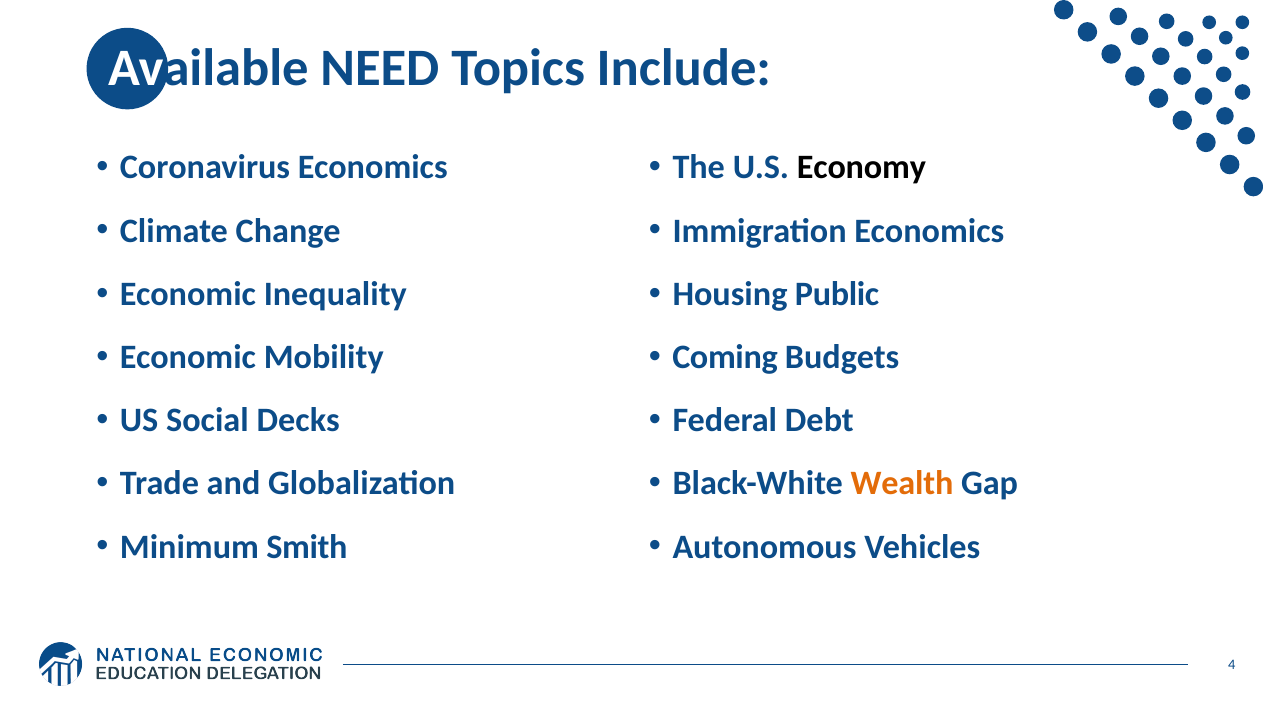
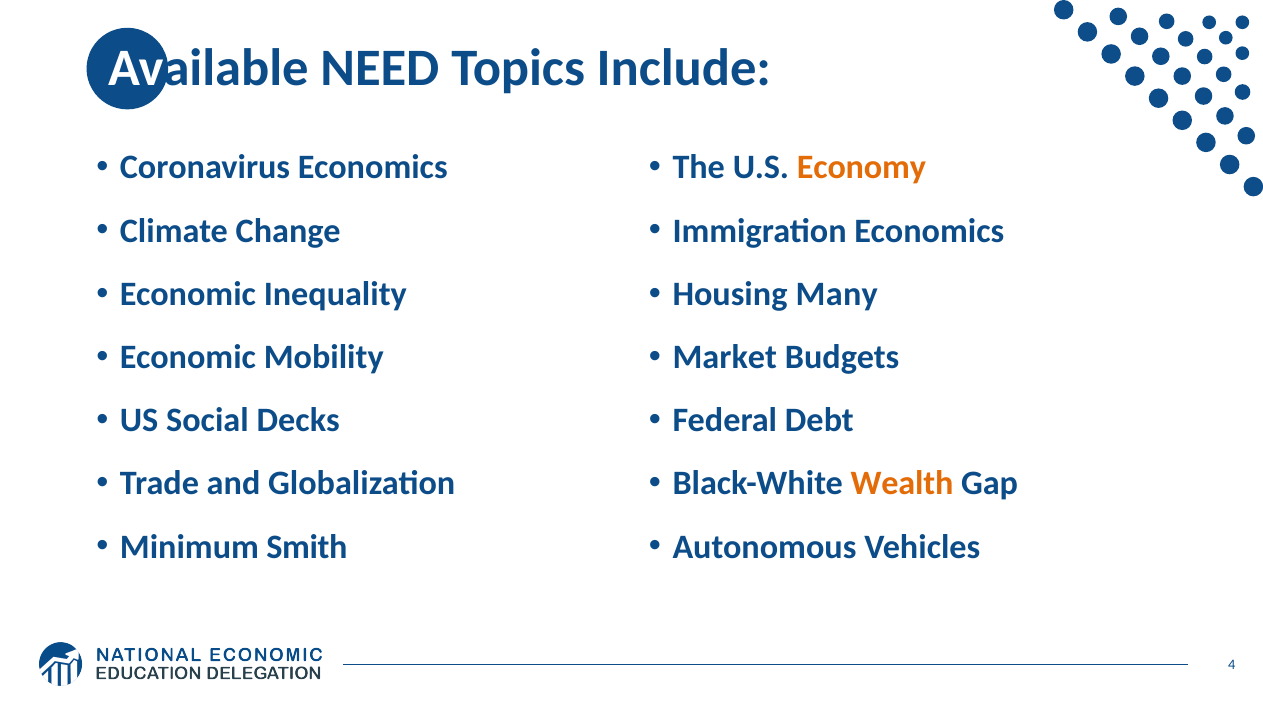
Economy colour: black -> orange
Public: Public -> Many
Coming: Coming -> Market
